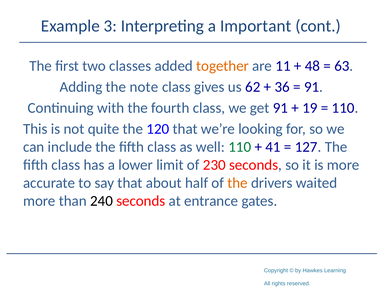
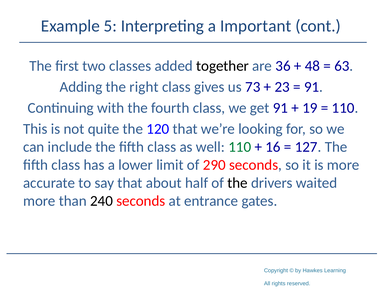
3: 3 -> 5
together colour: orange -> black
11: 11 -> 36
note: note -> right
62: 62 -> 73
36: 36 -> 23
41: 41 -> 16
230: 230 -> 290
the at (238, 183) colour: orange -> black
